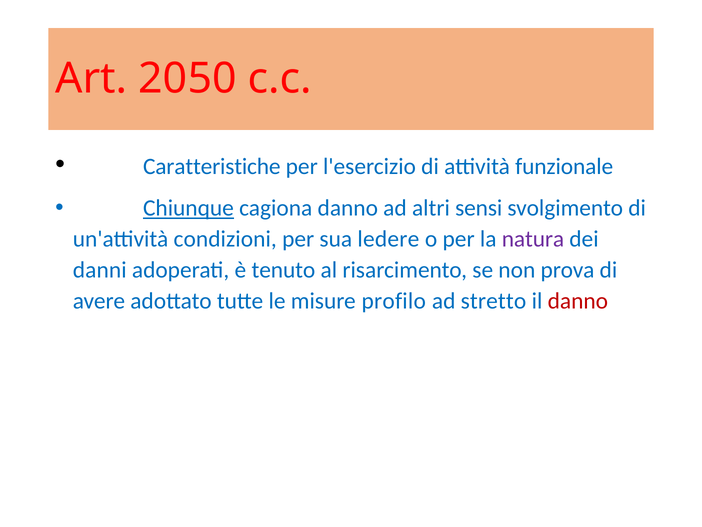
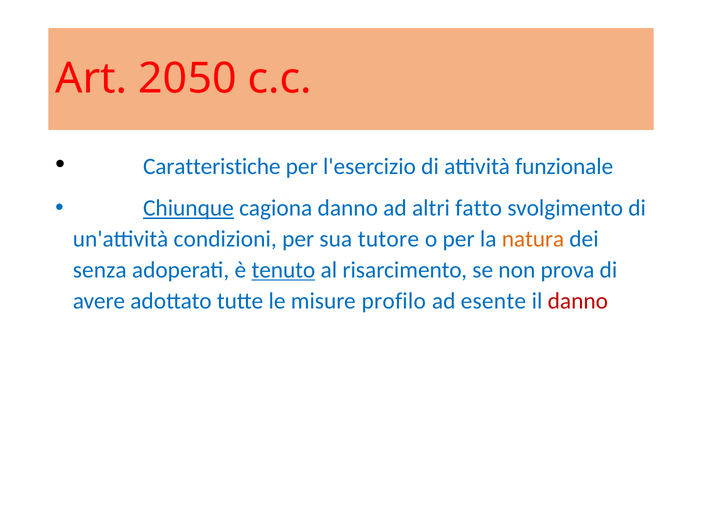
sensi: sensi -> fatto
ledere: ledere -> tutore
natura colour: purple -> orange
danni: danni -> senza
tenuto underline: none -> present
stretto: stretto -> esente
